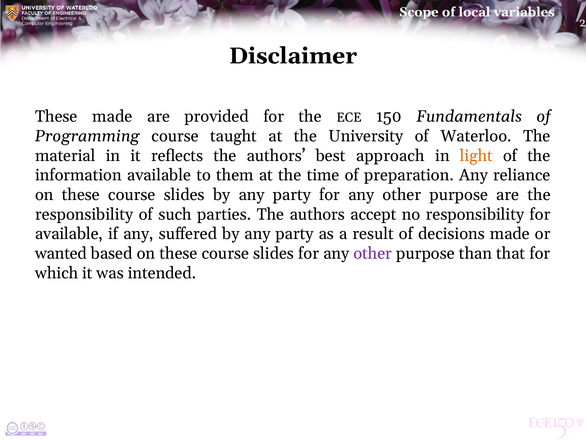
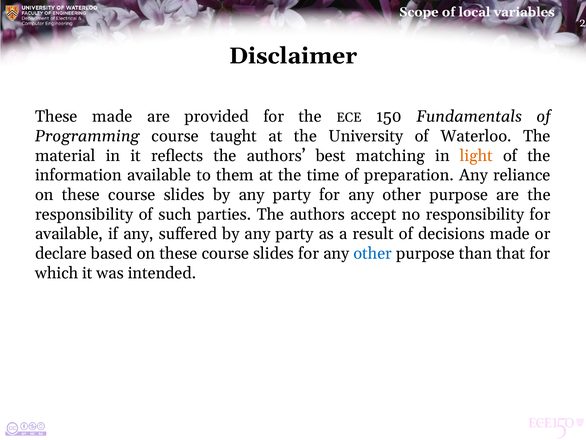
approach: approach -> matching
wanted: wanted -> declare
other at (373, 253) colour: purple -> blue
